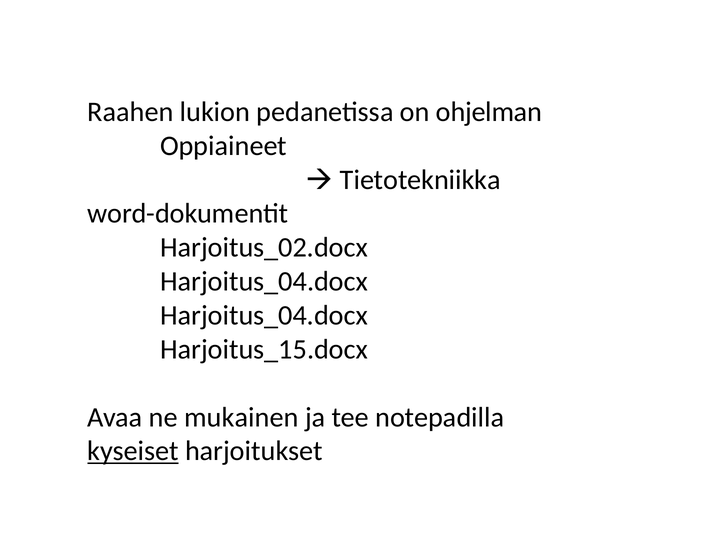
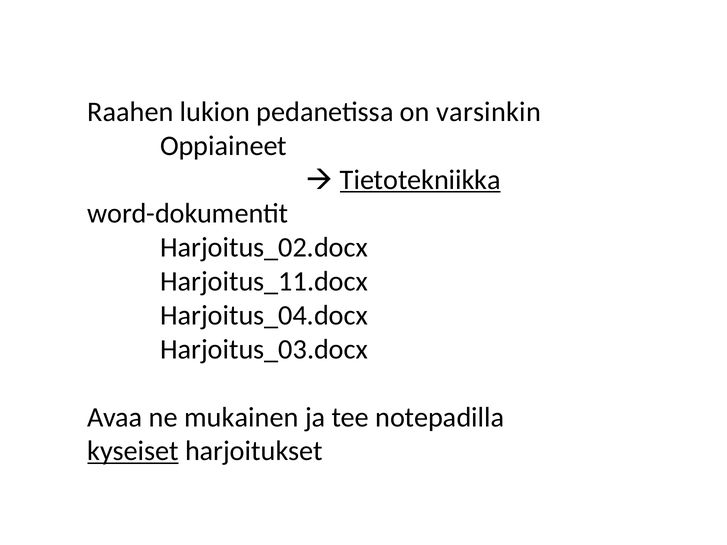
ohjelman: ohjelman -> varsinkin
Tietotekniikka underline: none -> present
Harjoitus_04.docx at (264, 282): Harjoitus_04.docx -> Harjoitus_11.docx
Harjoitus_15.docx: Harjoitus_15.docx -> Harjoitus_03.docx
